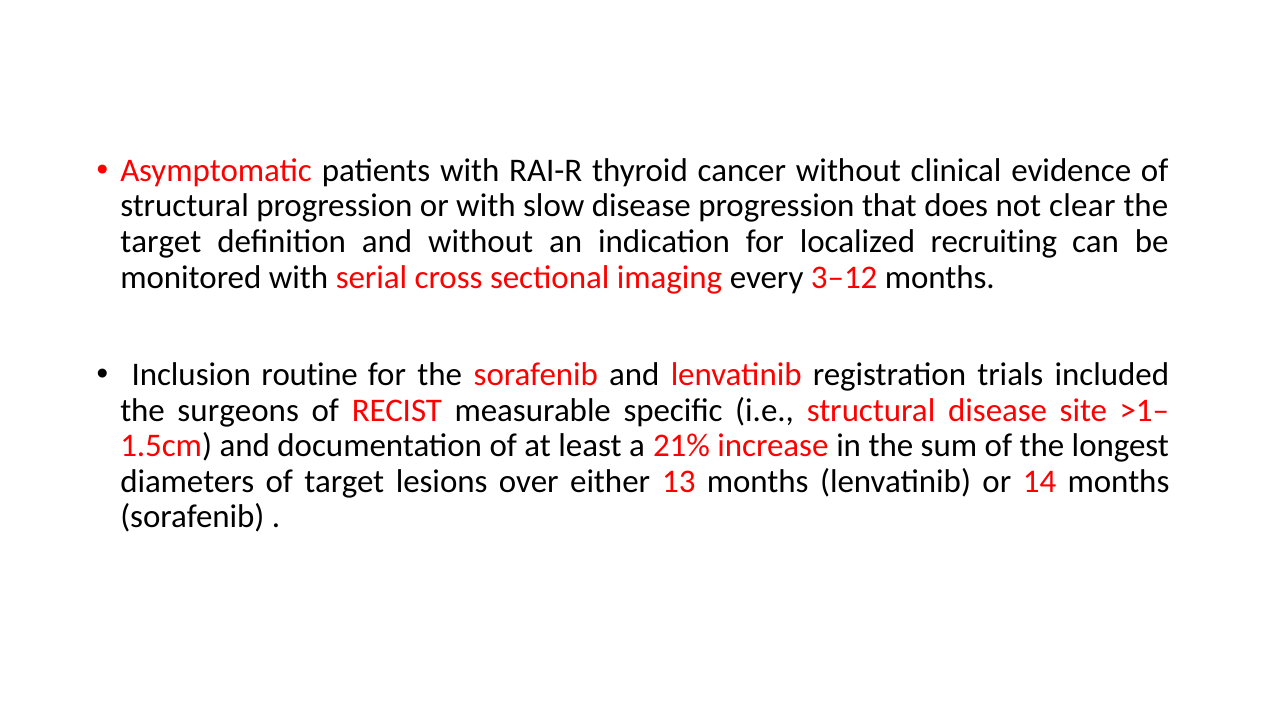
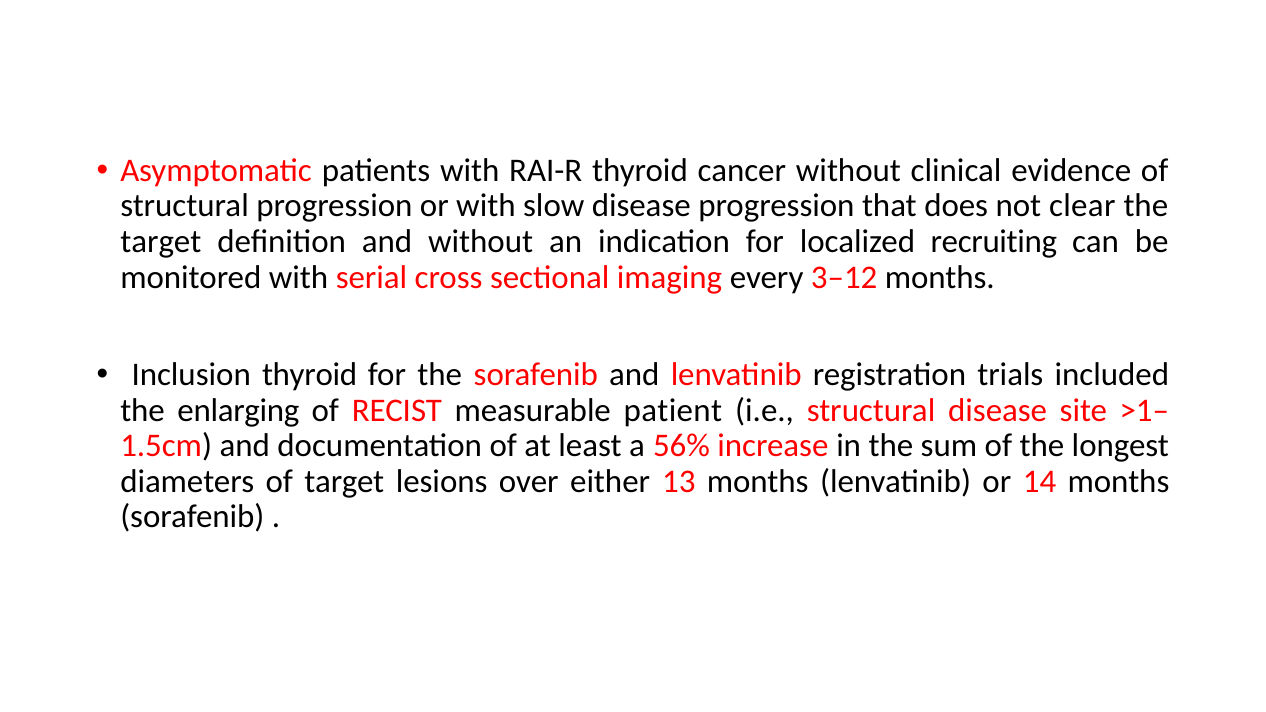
Inclusion routine: routine -> thyroid
surgeons: surgeons -> enlarging
speciﬁc: speciﬁc -> patient
21%: 21% -> 56%
